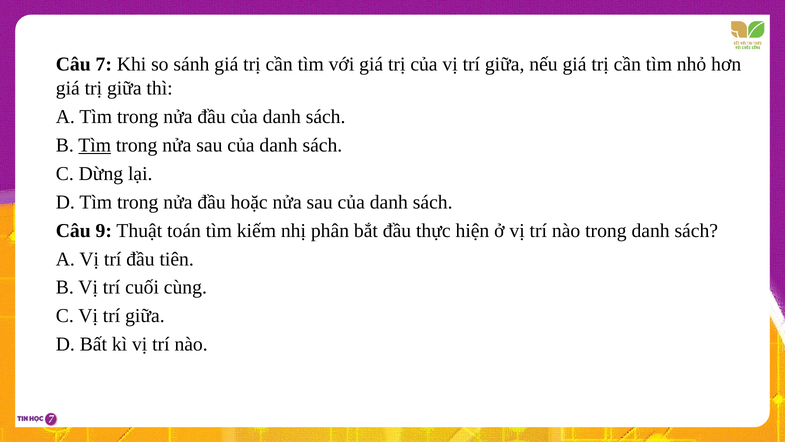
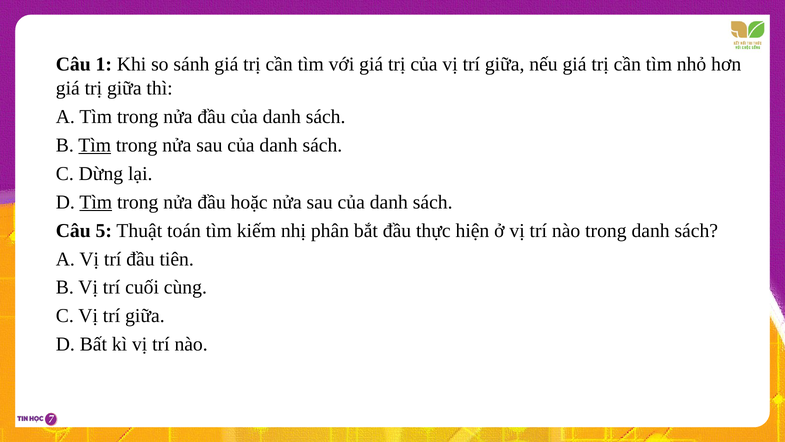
7: 7 -> 1
Tìm at (96, 202) underline: none -> present
9: 9 -> 5
